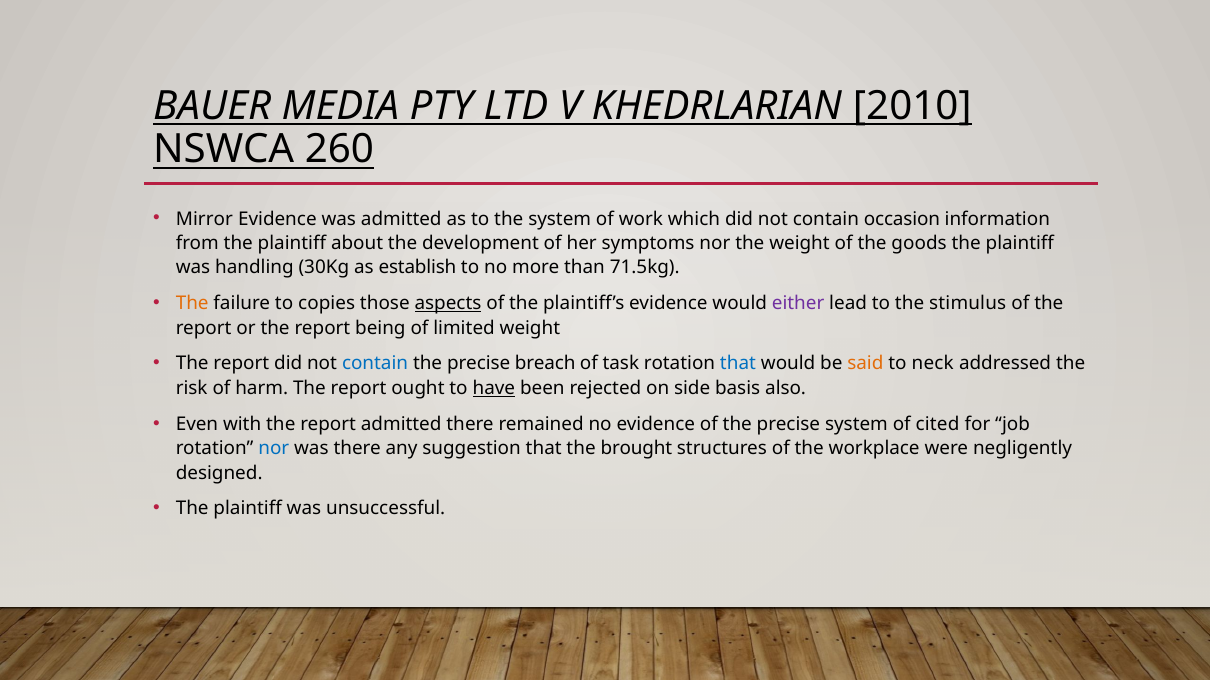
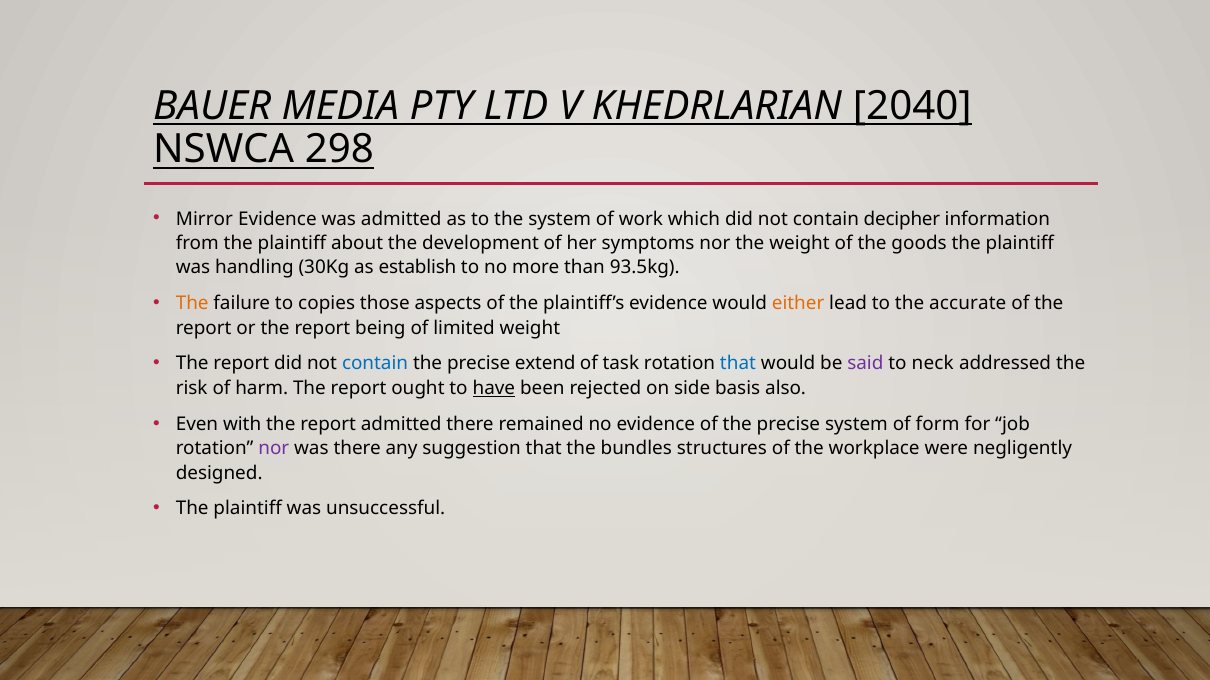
2010: 2010 -> 2040
260: 260 -> 298
occasion: occasion -> decipher
71.5kg: 71.5kg -> 93.5kg
aspects underline: present -> none
either colour: purple -> orange
stimulus: stimulus -> accurate
breach: breach -> extend
said colour: orange -> purple
cited: cited -> form
nor at (274, 449) colour: blue -> purple
brought: brought -> bundles
